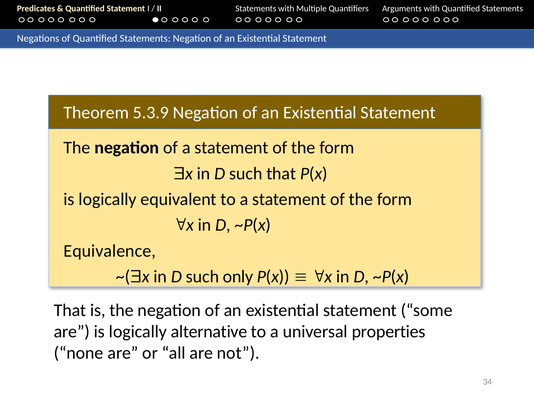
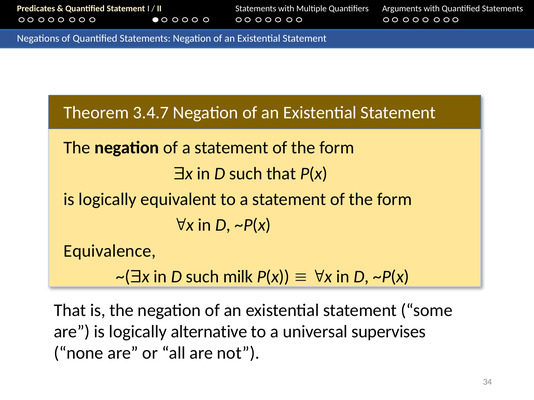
5.3.9: 5.3.9 -> 3.4.7
only: only -> milk
properties: properties -> supervises
